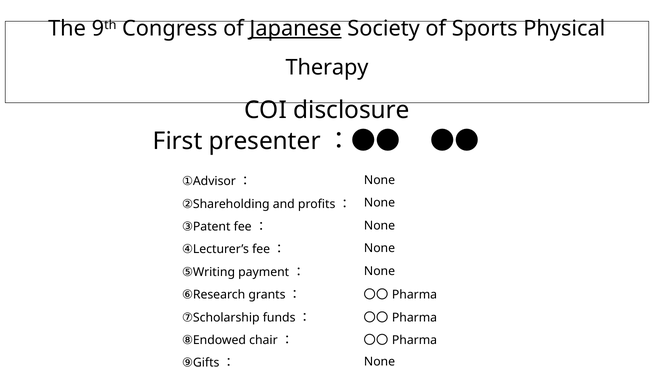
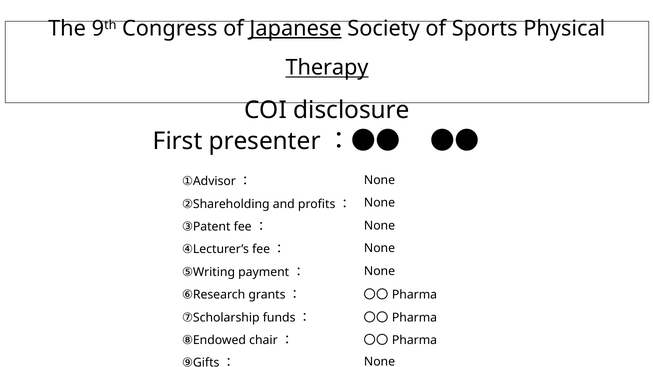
Therapy underline: none -> present
